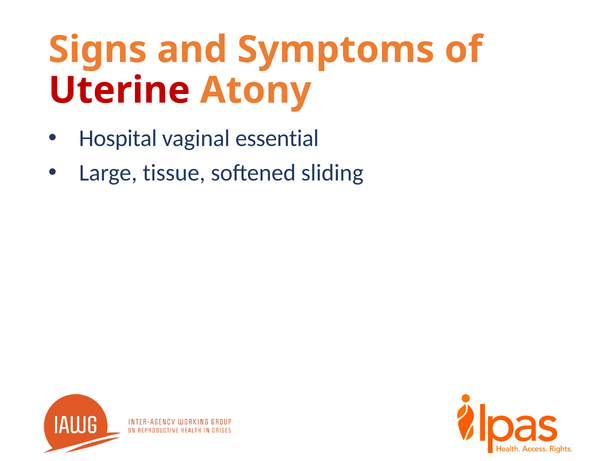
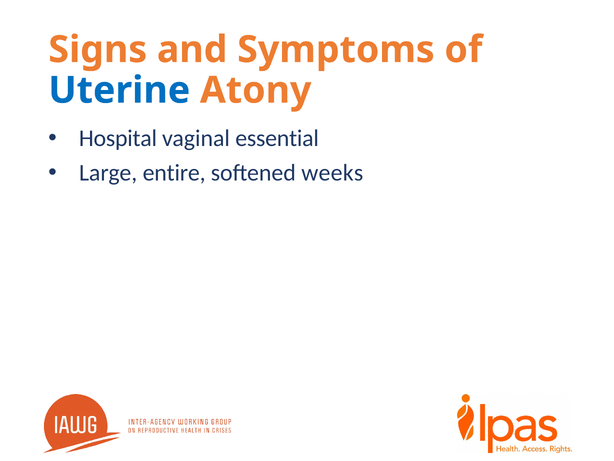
Uterine colour: red -> blue
tissue: tissue -> entire
sliding: sliding -> weeks
